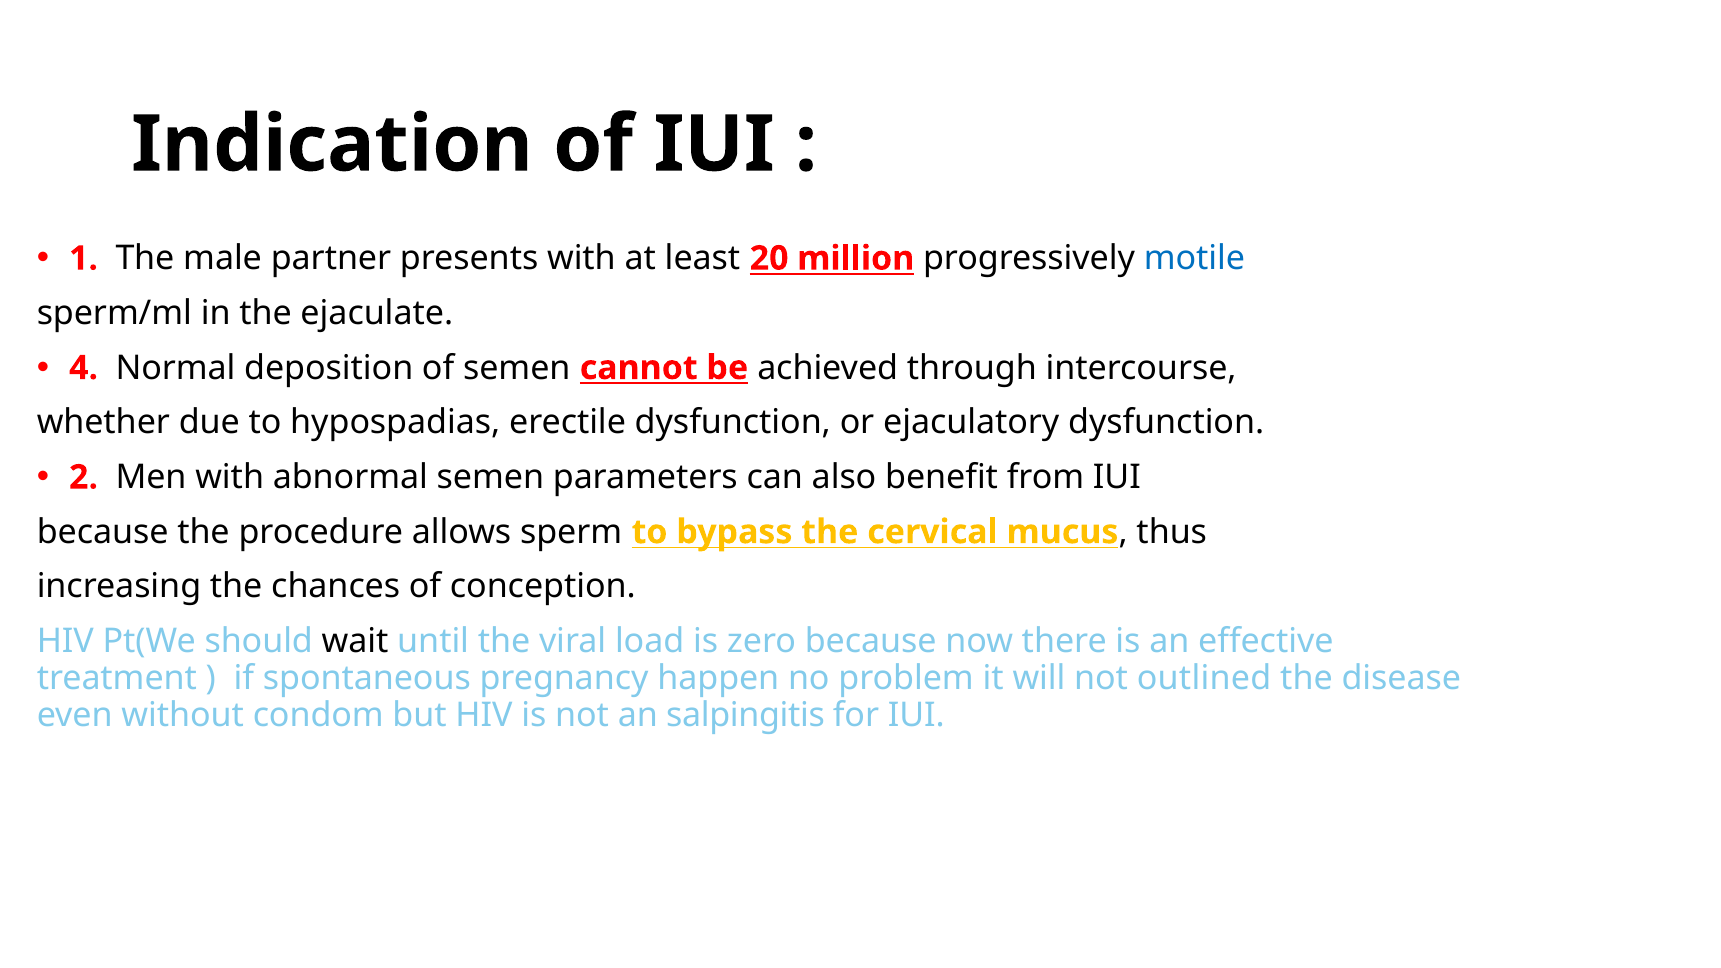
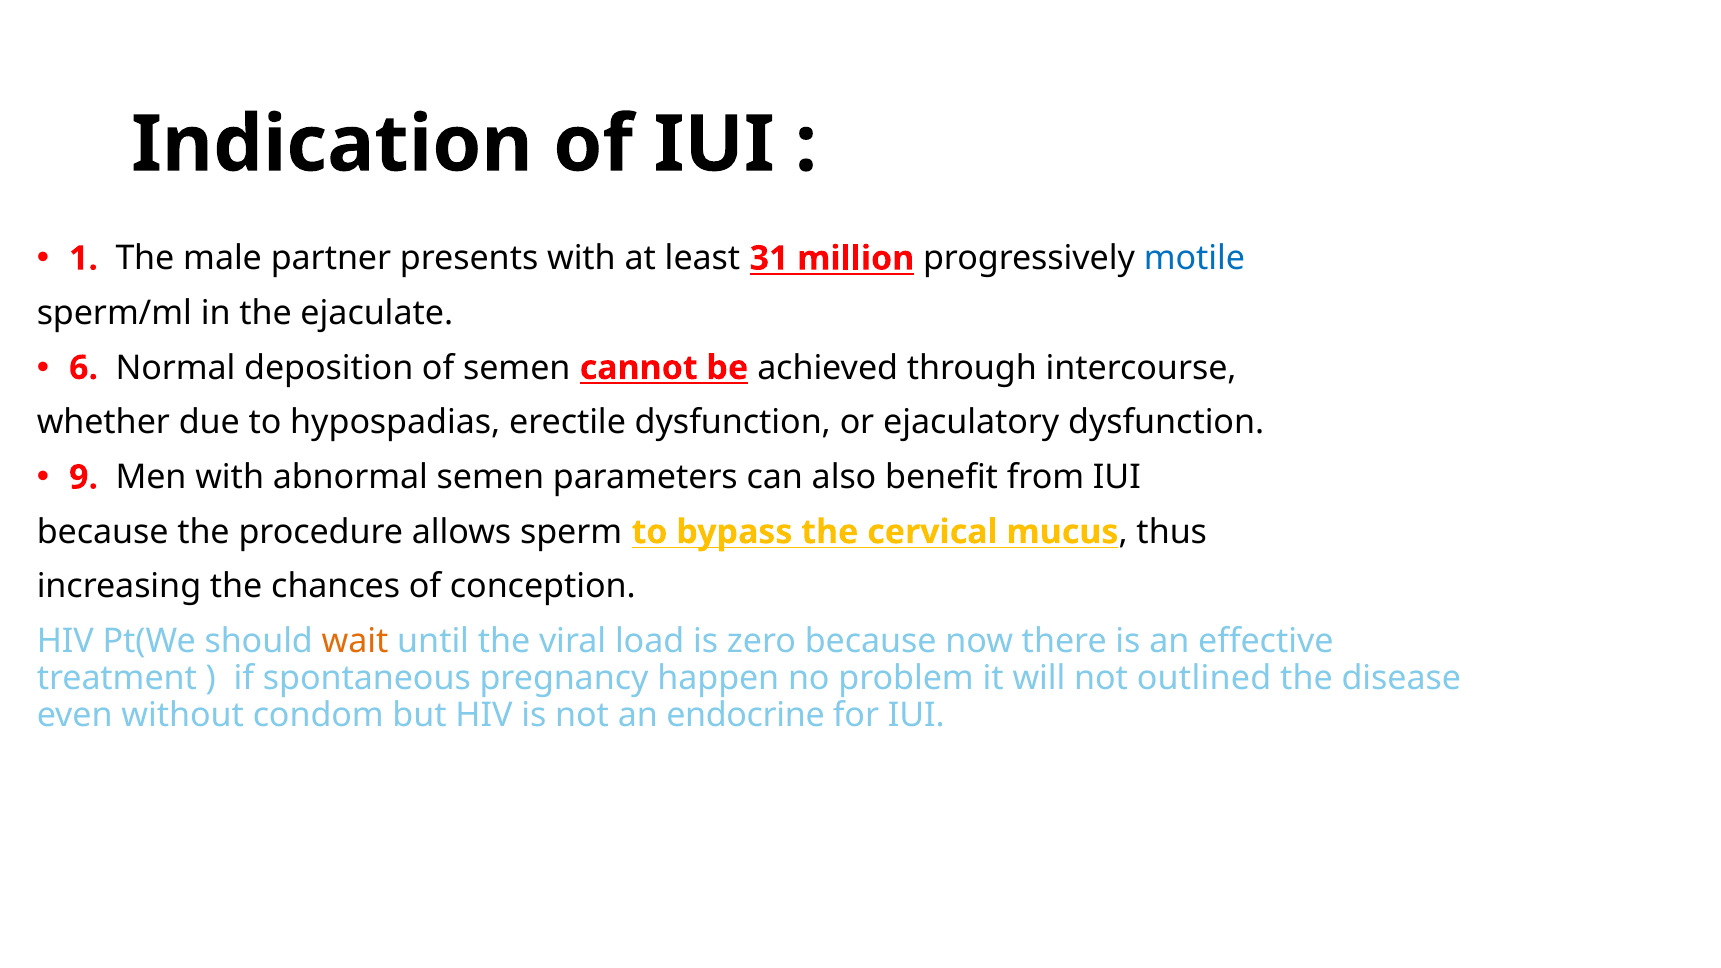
20: 20 -> 31
4: 4 -> 6
2: 2 -> 9
wait colour: black -> orange
salpingitis: salpingitis -> endocrine
